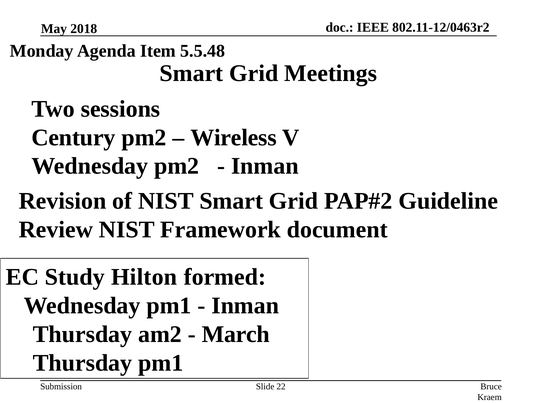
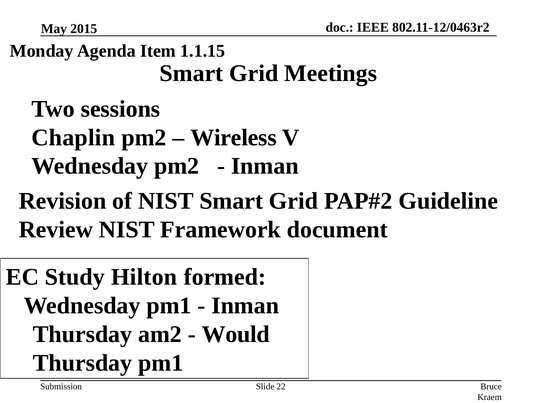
2018: 2018 -> 2015
5.5.48: 5.5.48 -> 1.1.15
Century: Century -> Chaplin
March: March -> Would
